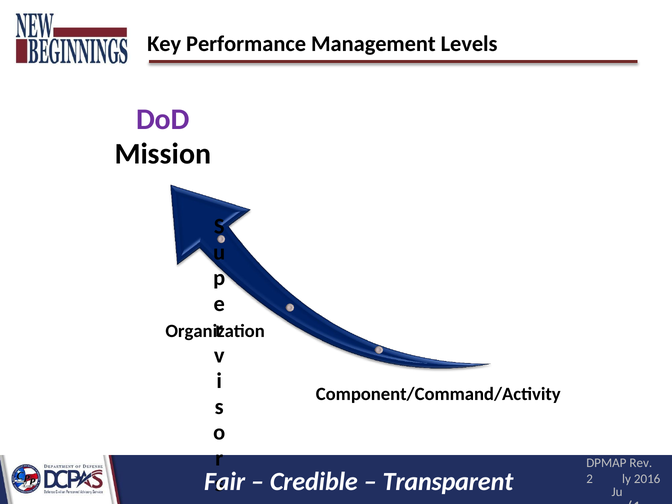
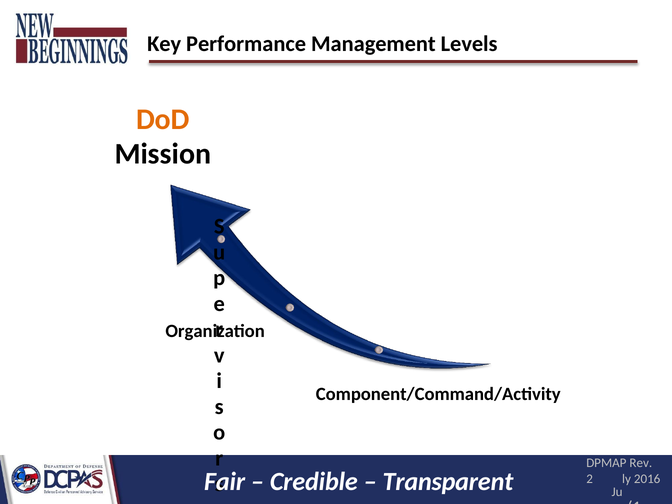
DoD colour: purple -> orange
